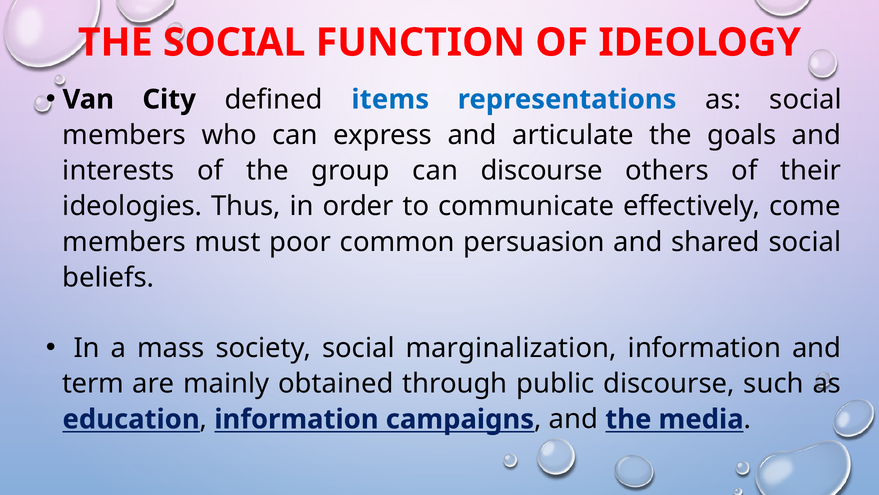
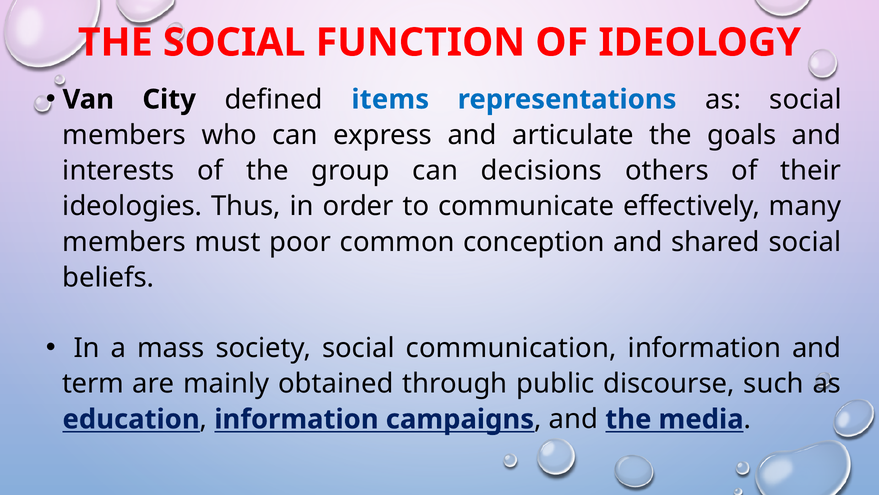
can discourse: discourse -> decisions
come: come -> many
persuasion: persuasion -> conception
marginalization: marginalization -> communication
